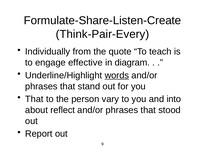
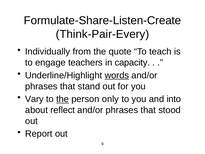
effective: effective -> teachers
diagram: diagram -> capacity
That at (34, 99): That -> Vary
the at (63, 99) underline: none -> present
vary: vary -> only
